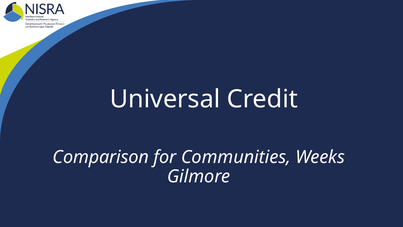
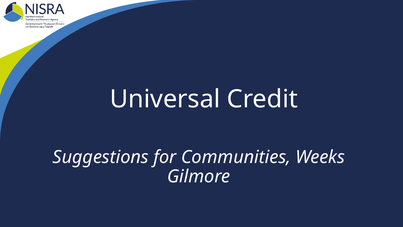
Comparison: Comparison -> Suggestions
